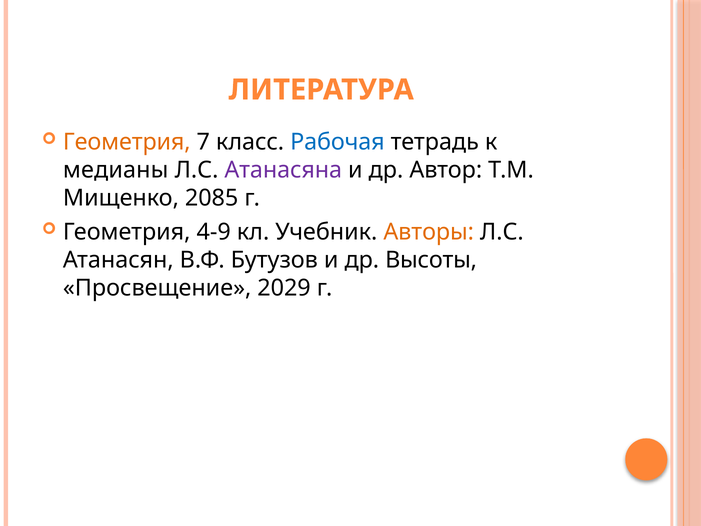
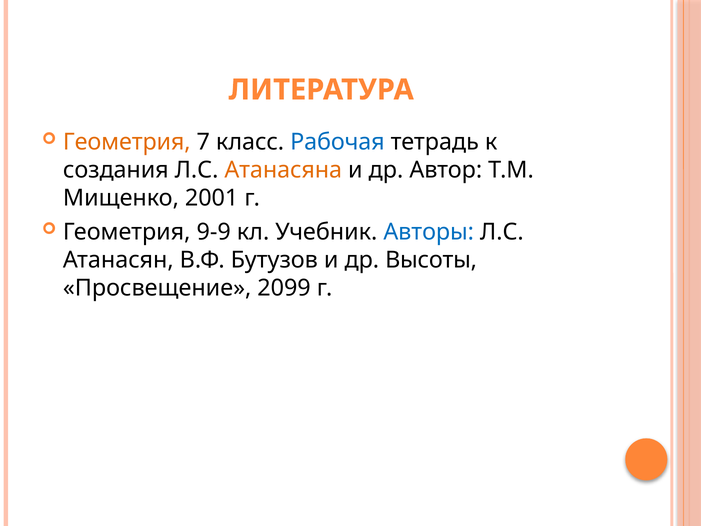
медианы: медианы -> создания
Атанасяна colour: purple -> orange
2085: 2085 -> 2001
4-9: 4-9 -> 9-9
Авторы colour: orange -> blue
2029: 2029 -> 2099
